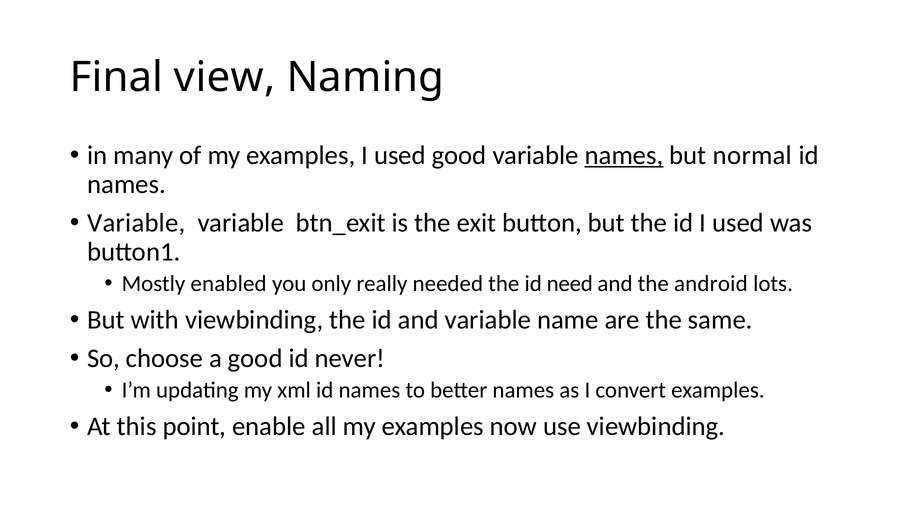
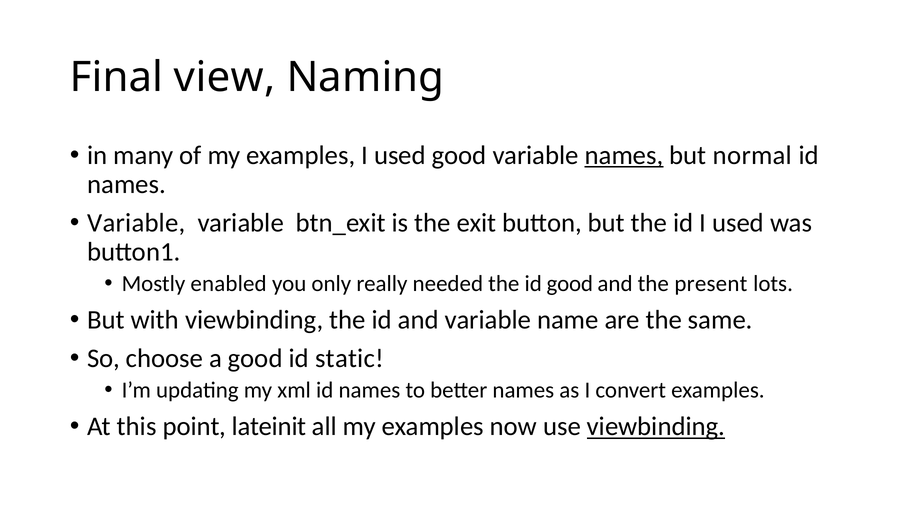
id need: need -> good
android: android -> present
never: never -> static
enable: enable -> lateinit
viewbinding at (656, 426) underline: none -> present
